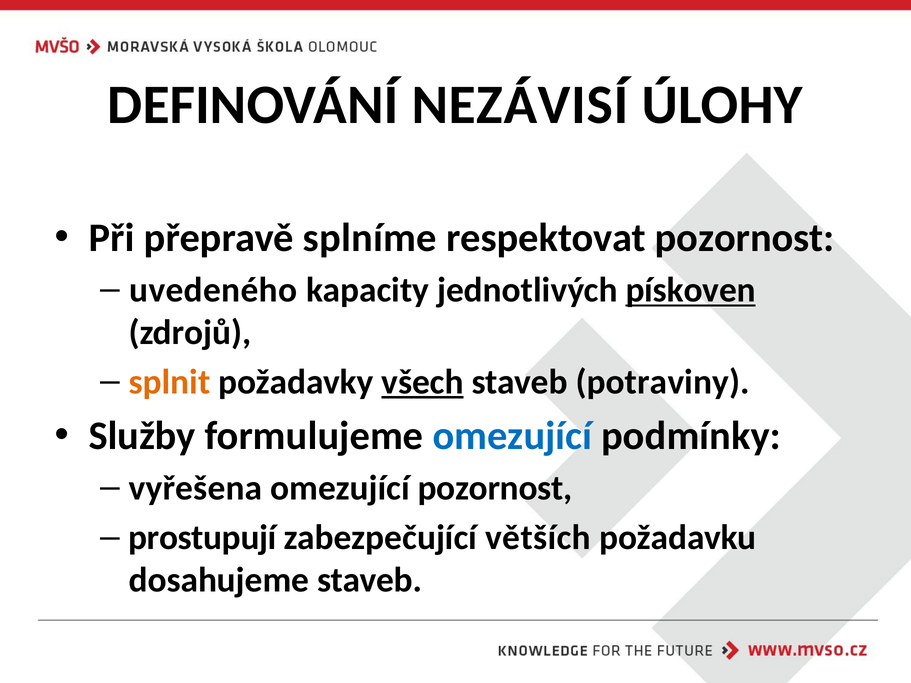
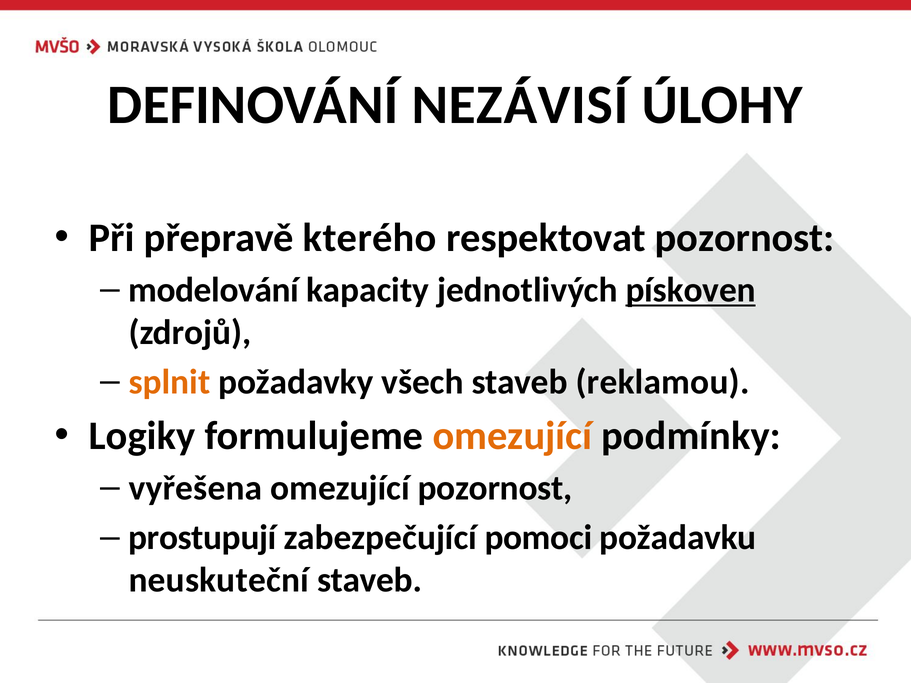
splníme: splníme -> kterého
uvedeného: uvedeného -> modelování
všech underline: present -> none
potraviny: potraviny -> reklamou
Služby: Služby -> Logiky
omezující at (512, 436) colour: blue -> orange
větších: větších -> pomoci
dosahujeme: dosahujeme -> neuskuteční
